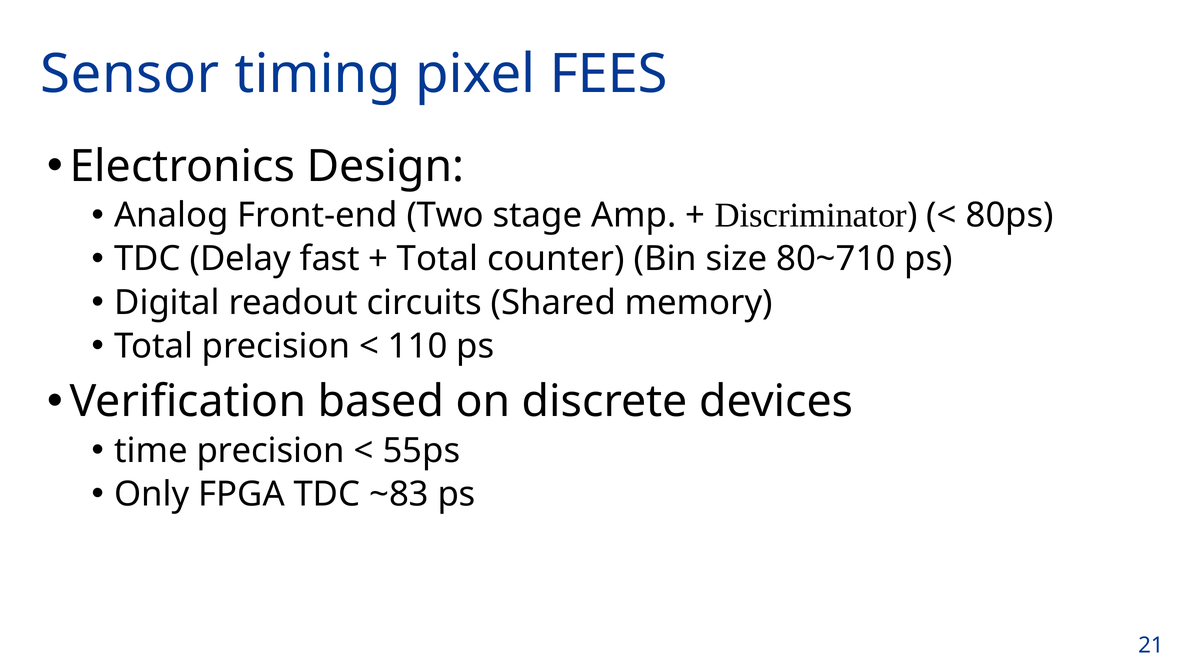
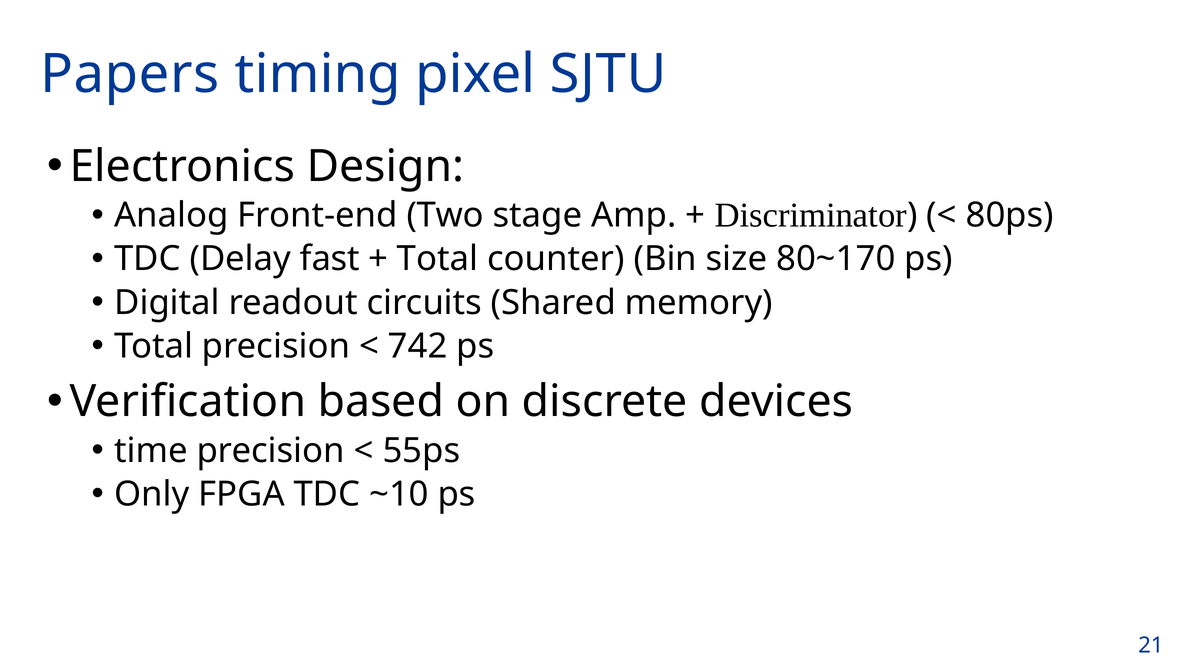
Sensor: Sensor -> Papers
FEES: FEES -> SJTU
80~710: 80~710 -> 80~170
110: 110 -> 742
~83: ~83 -> ~10
